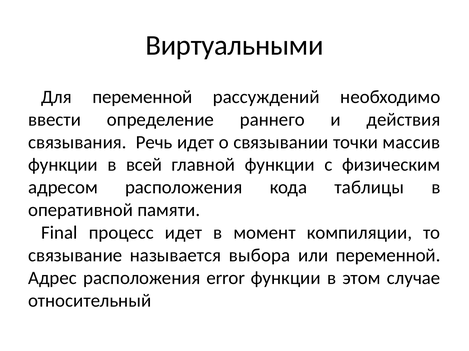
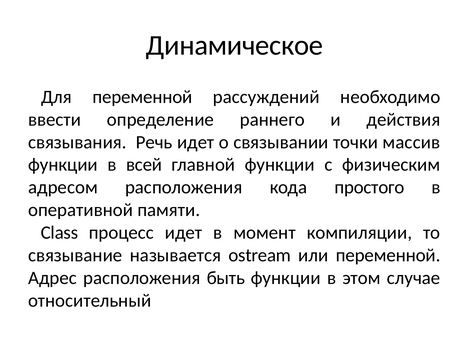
Виртуальными: Виртуальными -> Динамическое
таблицы: таблицы -> простого
Final: Final -> Class
выбора: выбора -> ostream
error: error -> быть
